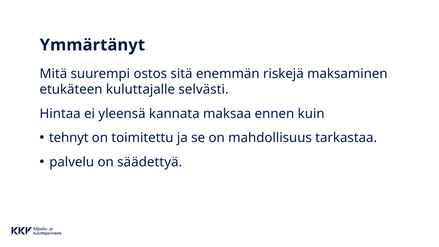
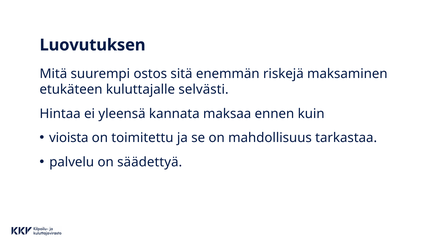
Ymmärtänyt: Ymmärtänyt -> Luovutuksen
tehnyt: tehnyt -> vioista
